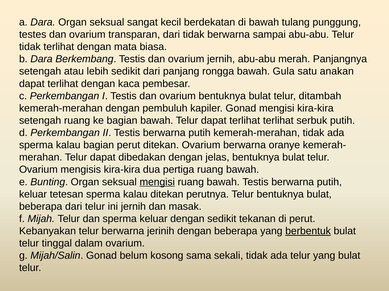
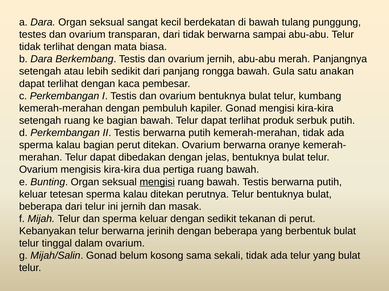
ditambah: ditambah -> kumbang
terlihat terlihat: terlihat -> produk
berbentuk underline: present -> none
